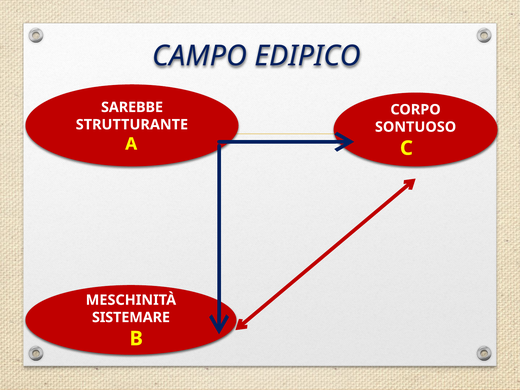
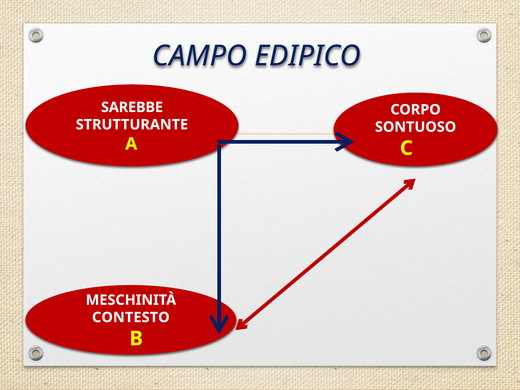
SISTEMARE: SISTEMARE -> CONTESTO
